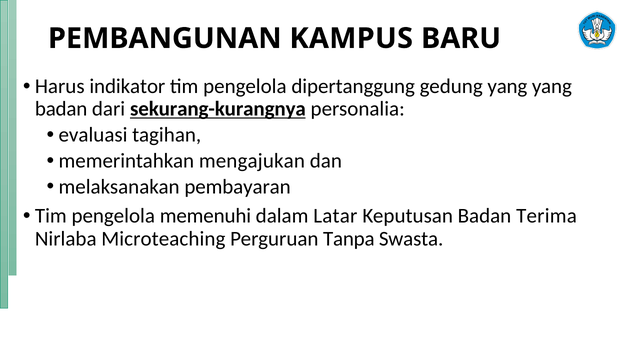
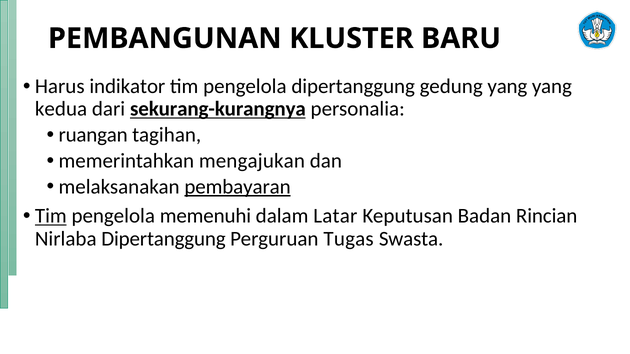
KAMPUS: KAMPUS -> KLUSTER
badan at (61, 109): badan -> kedua
evaluasi: evaluasi -> ruangan
pembayaran underline: none -> present
Tim at (51, 216) underline: none -> present
Terima: Terima -> Rincian
Nirlaba Microteaching: Microteaching -> Dipertanggung
Tanpa: Tanpa -> Tugas
